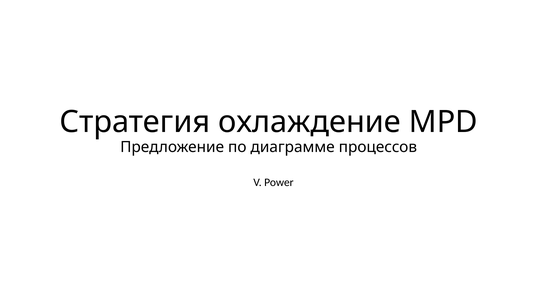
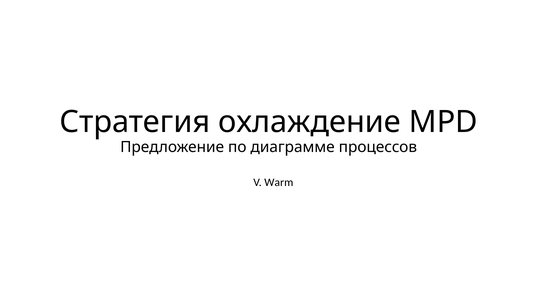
Power: Power -> Warm
